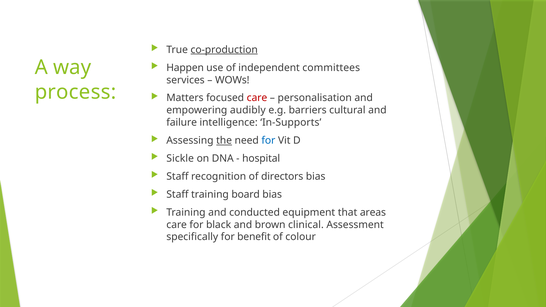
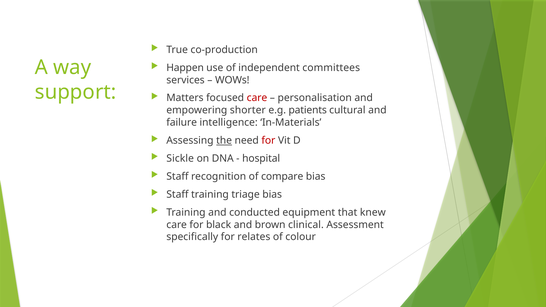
co-production underline: present -> none
process: process -> support
audibly: audibly -> shorter
barriers: barriers -> patients
In-Supports: In-Supports -> In-Materials
for at (268, 141) colour: blue -> red
directors: directors -> compare
board: board -> triage
areas: areas -> knew
benefit: benefit -> relates
